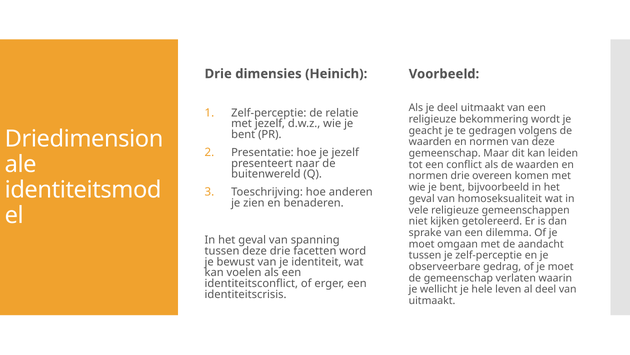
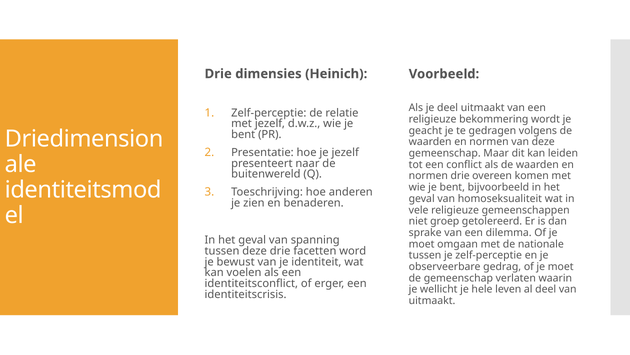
kijken: kijken -> groep
aandacht: aandacht -> nationale
